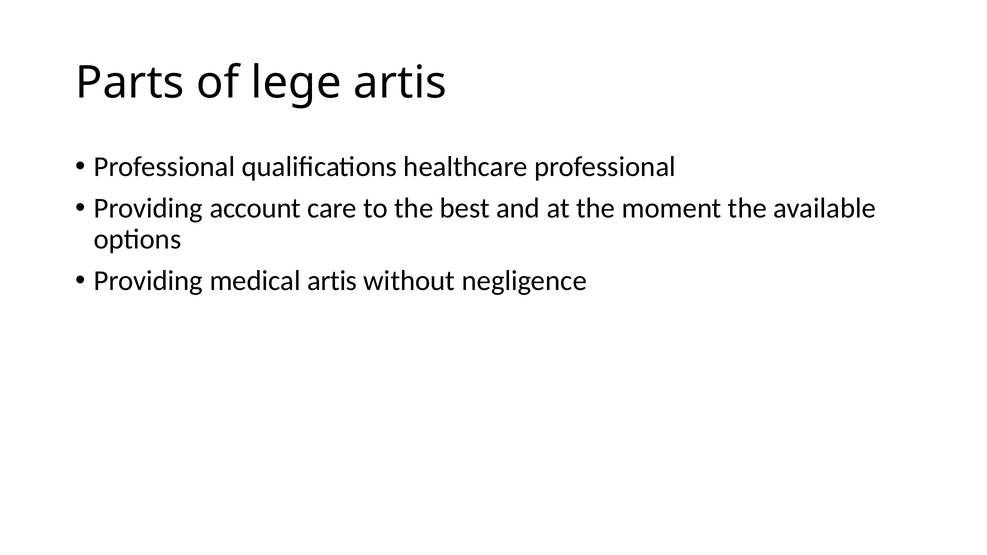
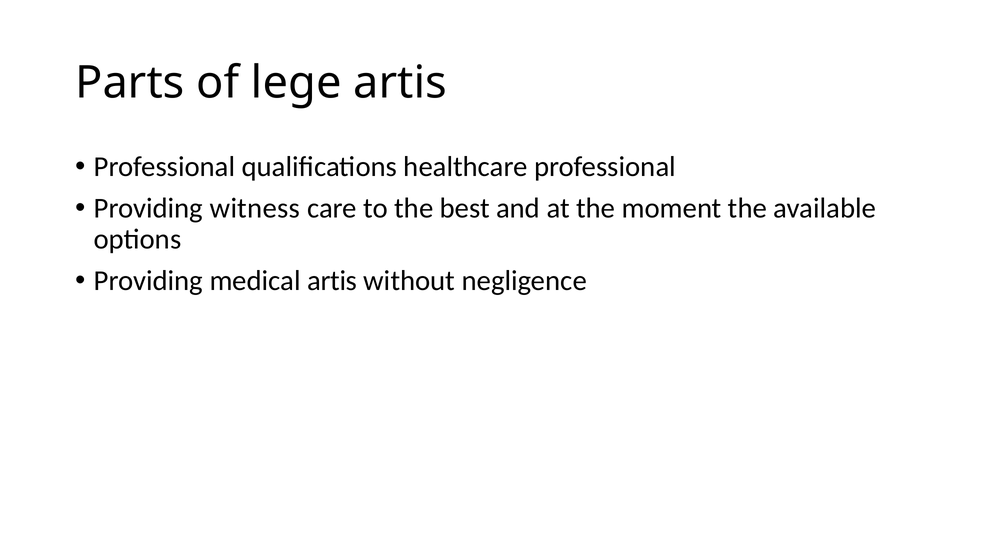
account: account -> witness
